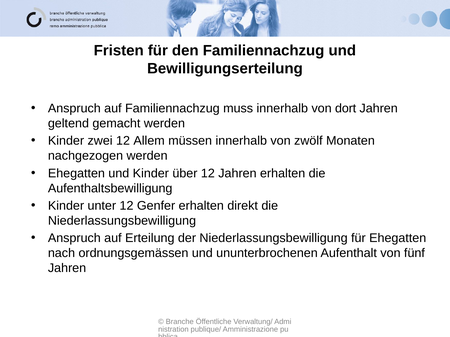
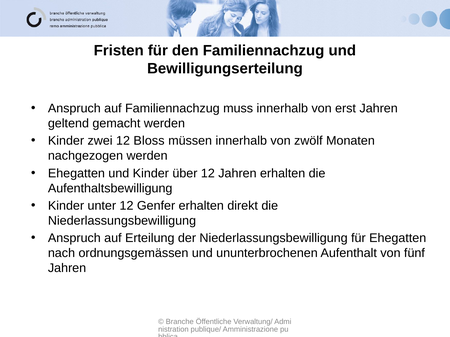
dort: dort -> erst
Allem: Allem -> Bloss
